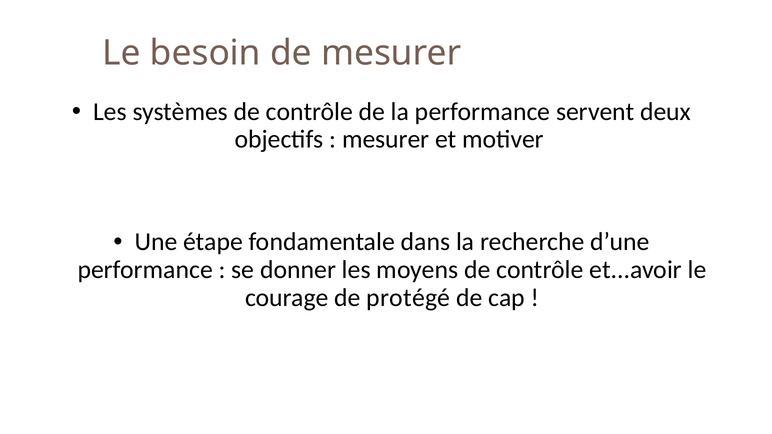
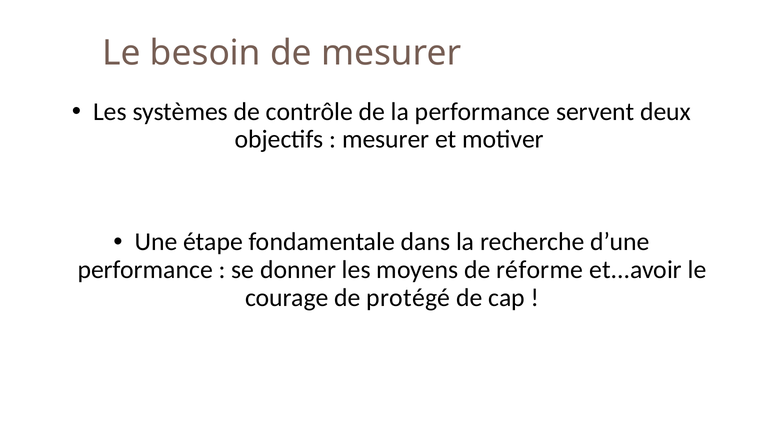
moyens de contrôle: contrôle -> réforme
